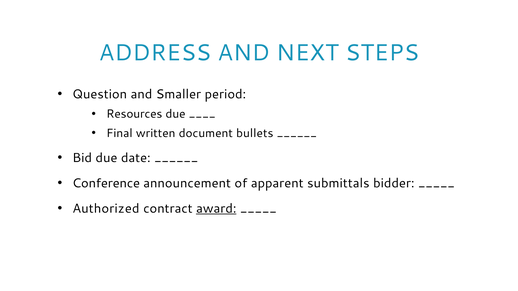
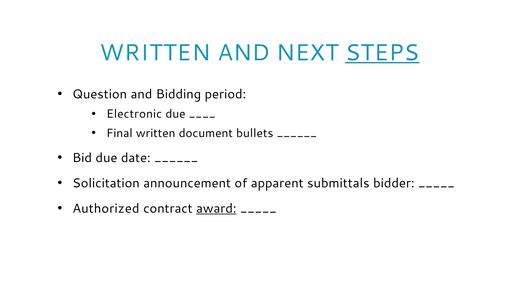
ADDRESS at (155, 53): ADDRESS -> WRITTEN
STEPS underline: none -> present
Smaller: Smaller -> Bidding
Resources: Resources -> Electronic
Conference: Conference -> Solicitation
